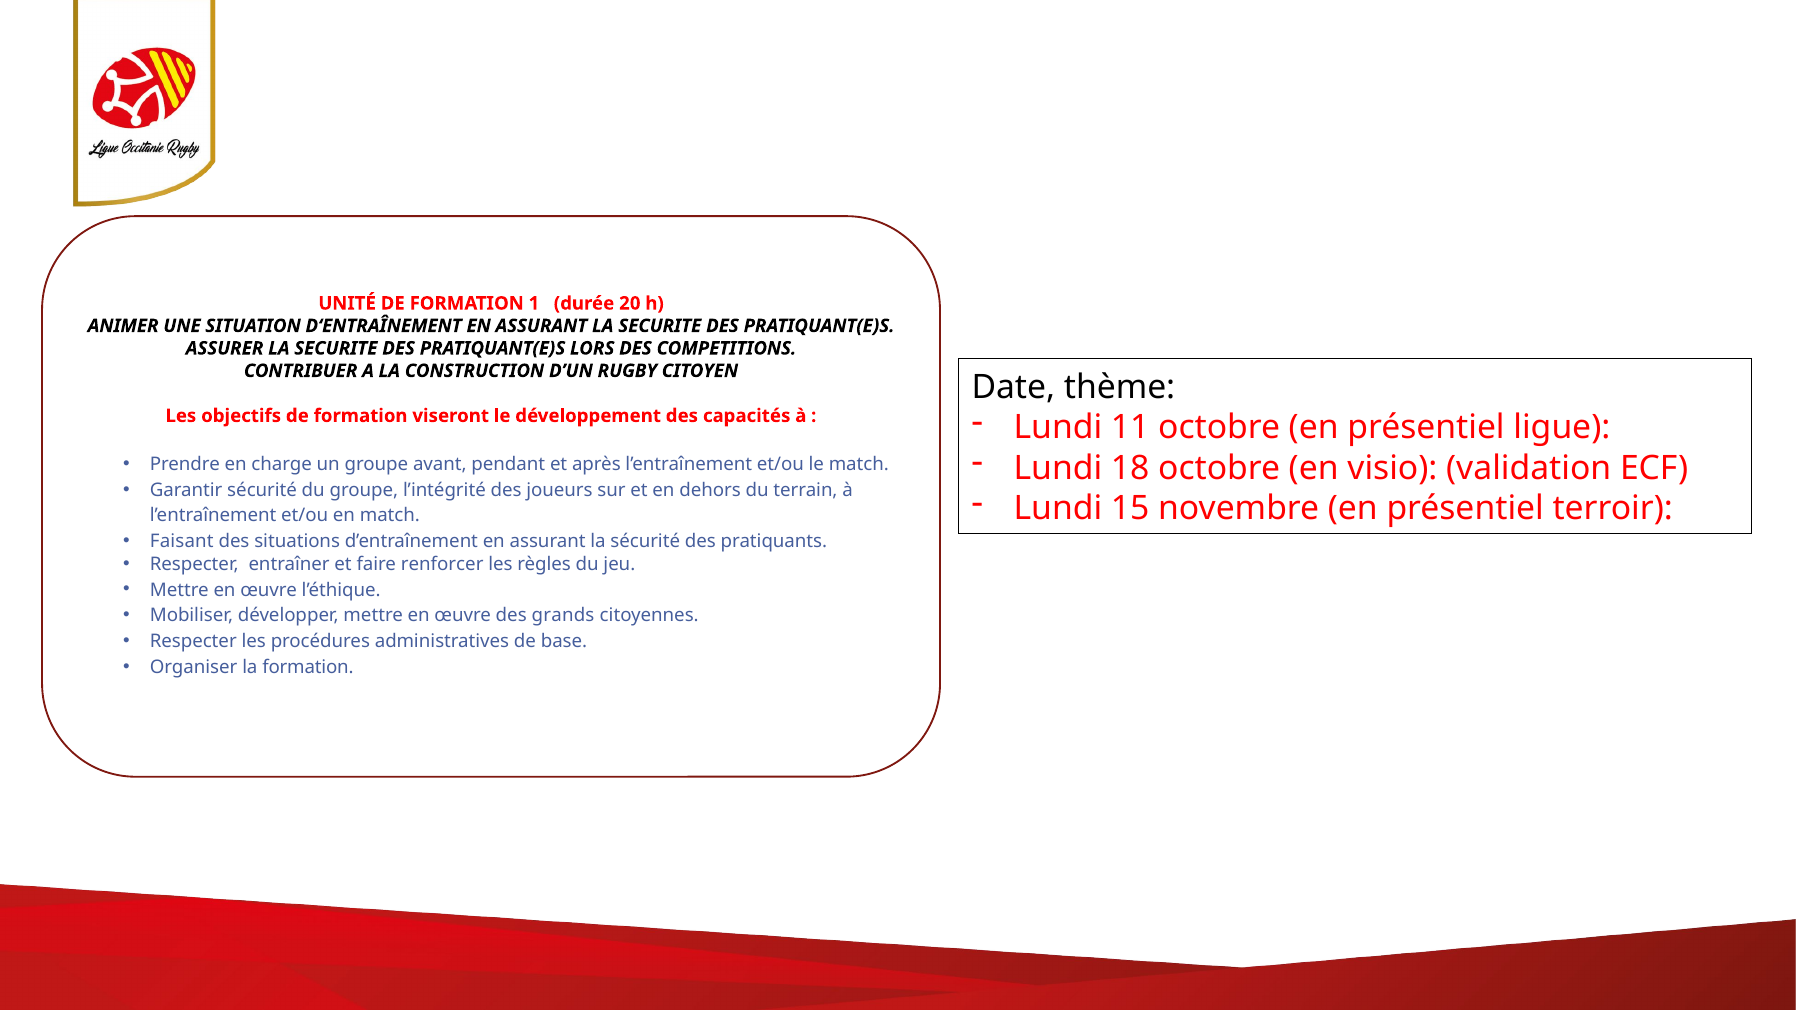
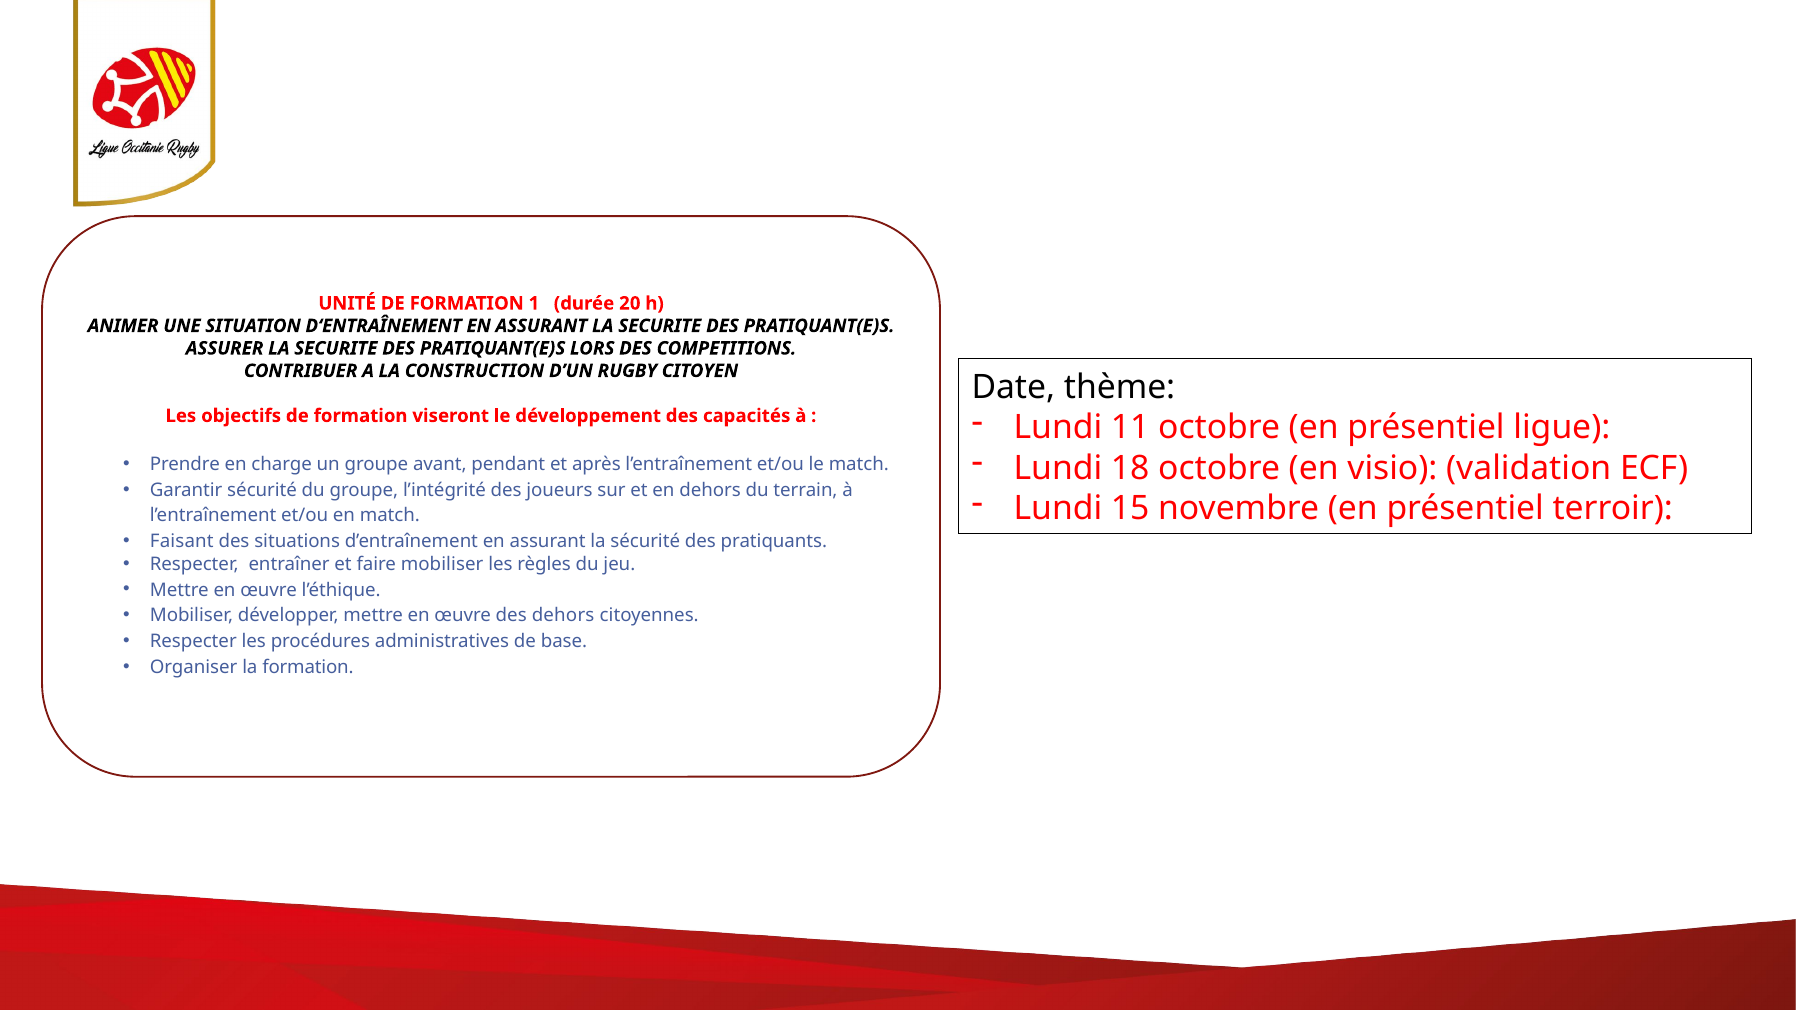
faire renforcer: renforcer -> mobiliser
des grands: grands -> dehors
